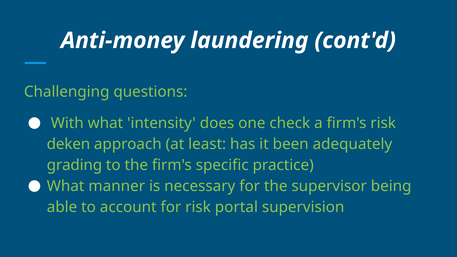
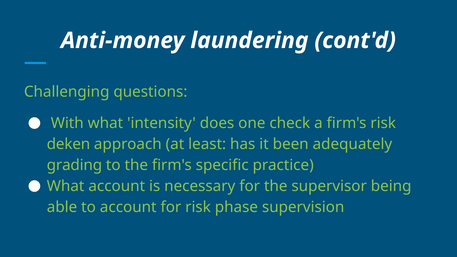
What manner: manner -> account
portal: portal -> phase
